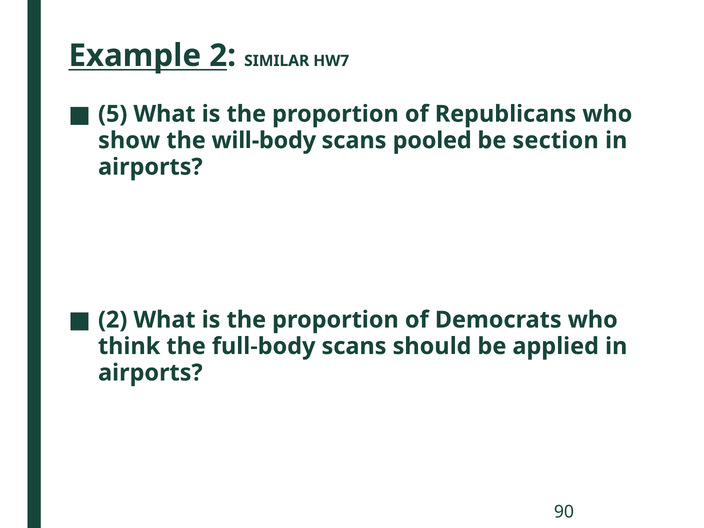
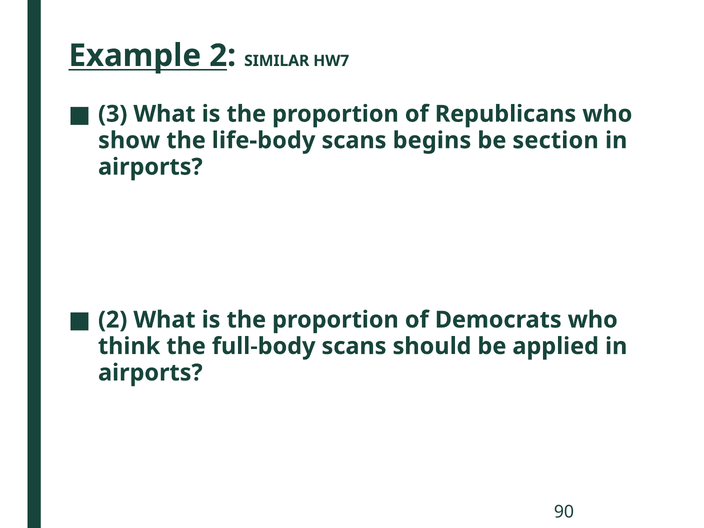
5: 5 -> 3
will-body: will-body -> life-body
pooled: pooled -> begins
